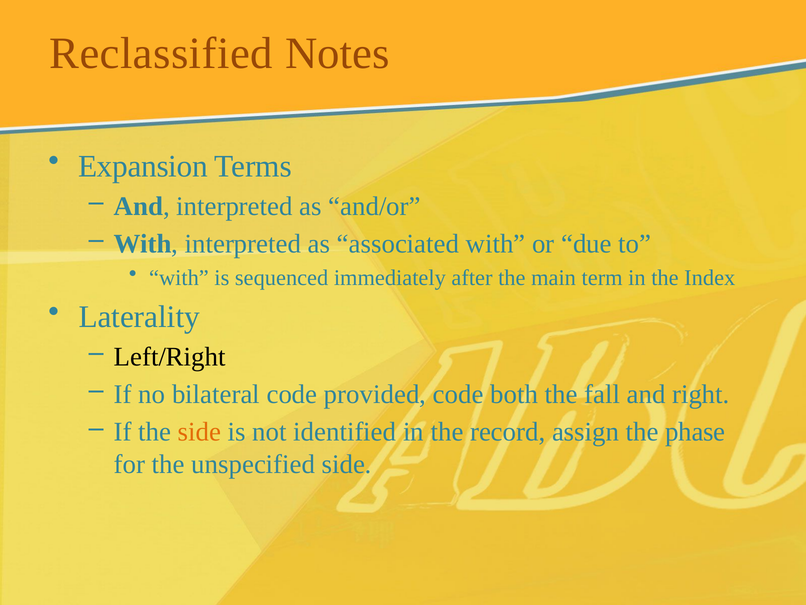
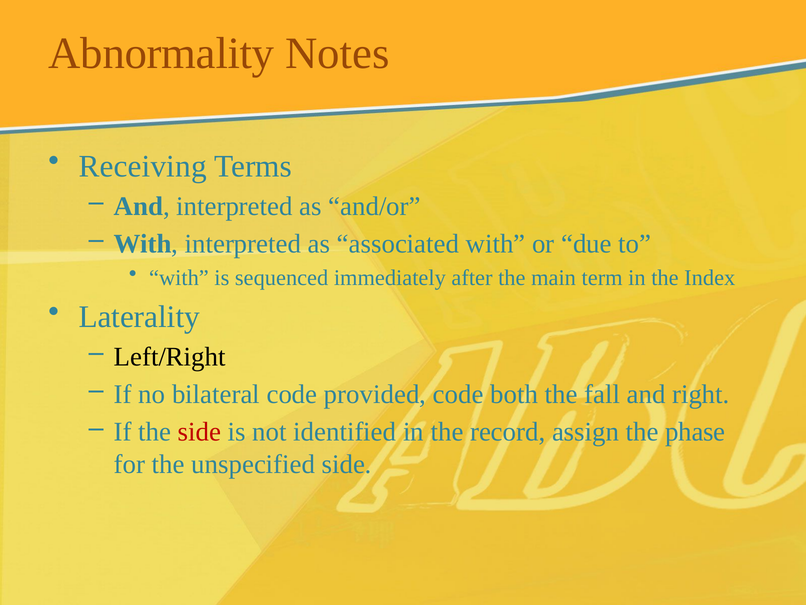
Reclassified: Reclassified -> Abnormality
Expansion: Expansion -> Receiving
side at (199, 432) colour: orange -> red
